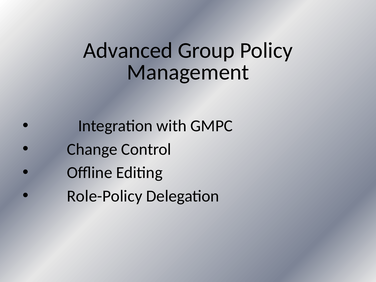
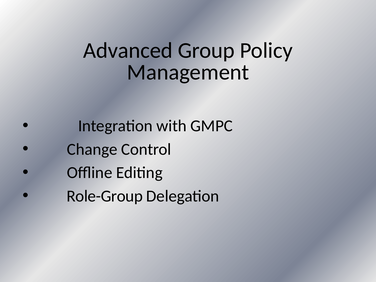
Role-Policy: Role-Policy -> Role-Group
